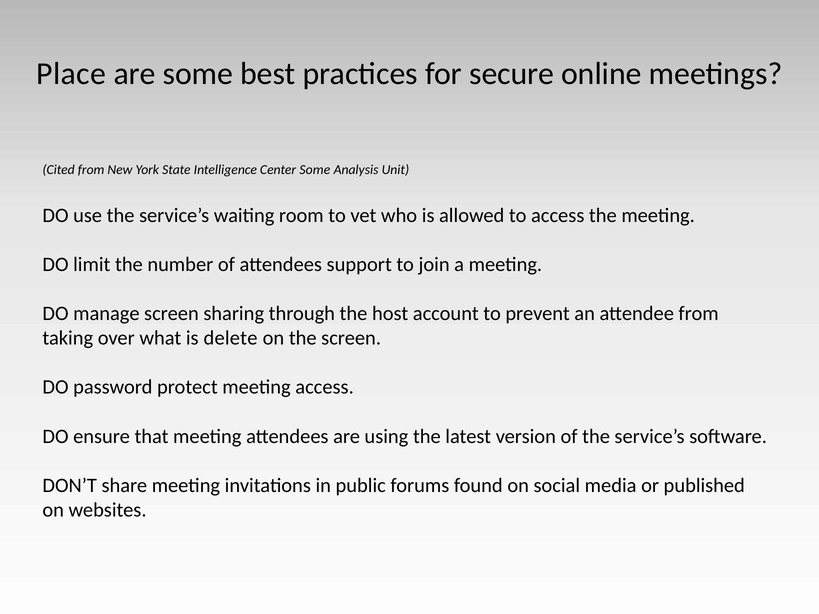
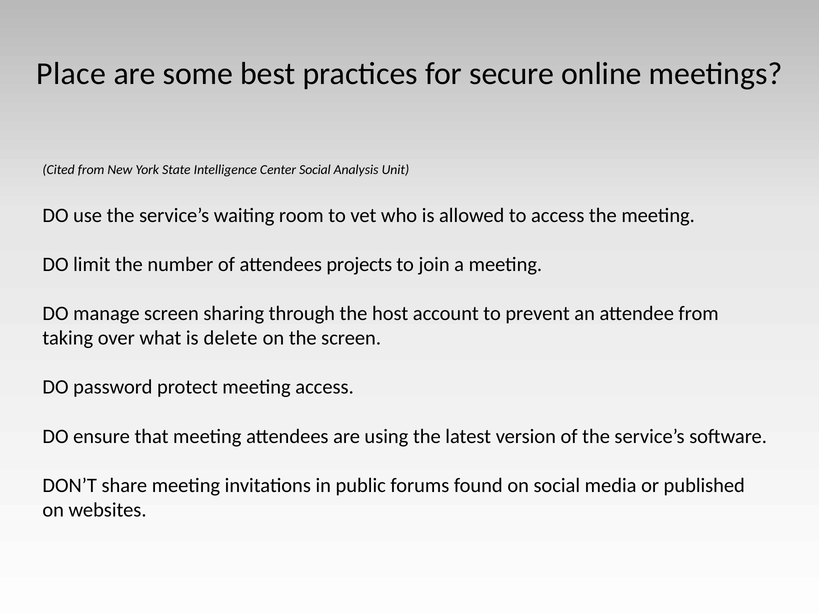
Center Some: Some -> Social
support: support -> projects
